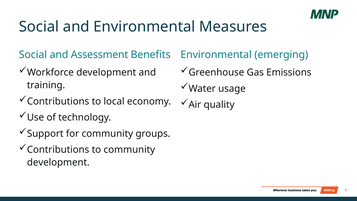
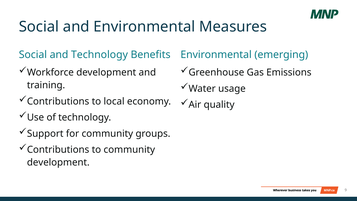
and Assessment: Assessment -> Technology
